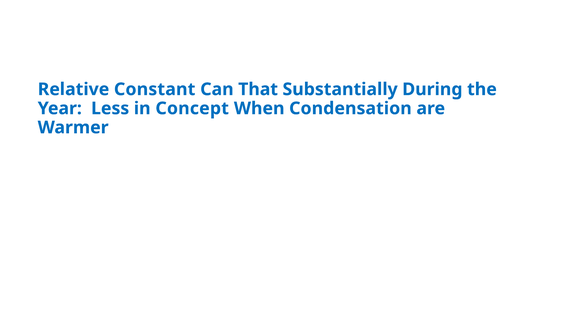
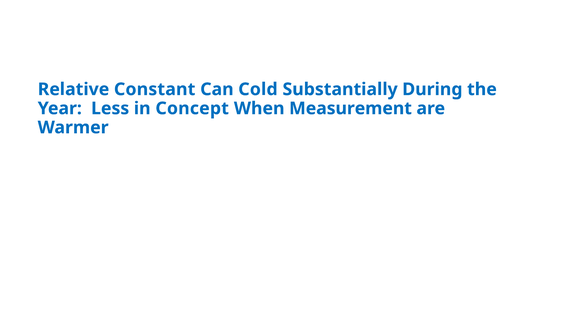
That: That -> Cold
Condensation: Condensation -> Measurement
